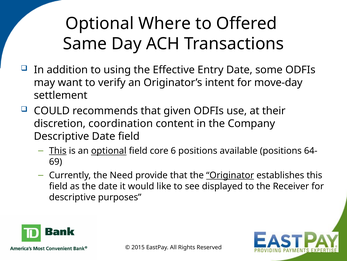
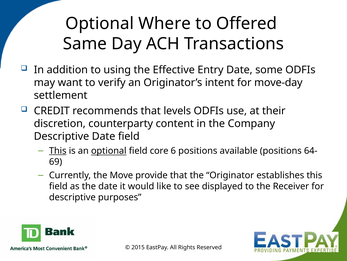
COULD: COULD -> CREDIT
given: given -> levels
coordination: coordination -> counterparty
Need: Need -> Move
Originator underline: present -> none
